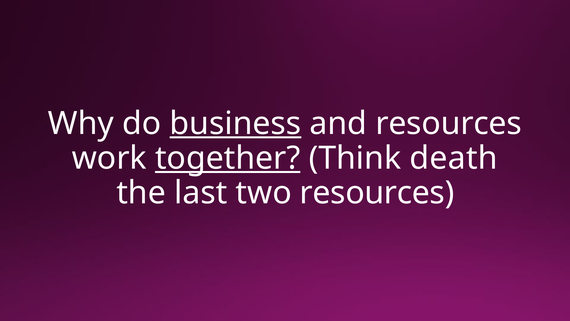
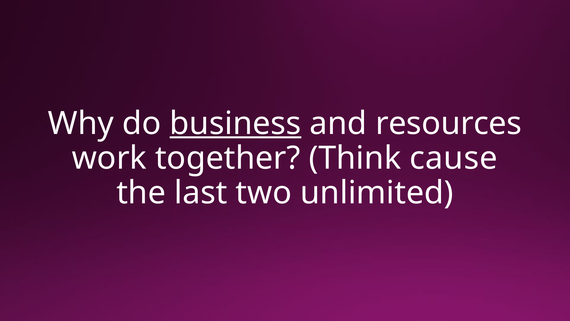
together underline: present -> none
death: death -> cause
two resources: resources -> unlimited
